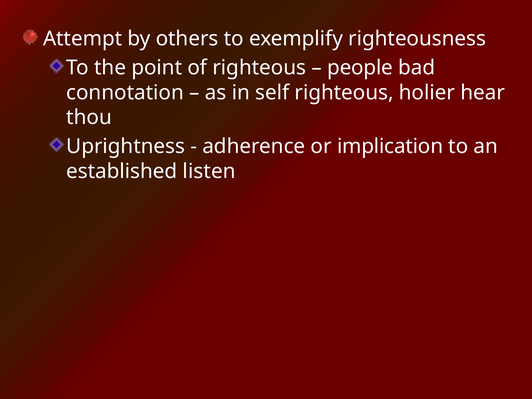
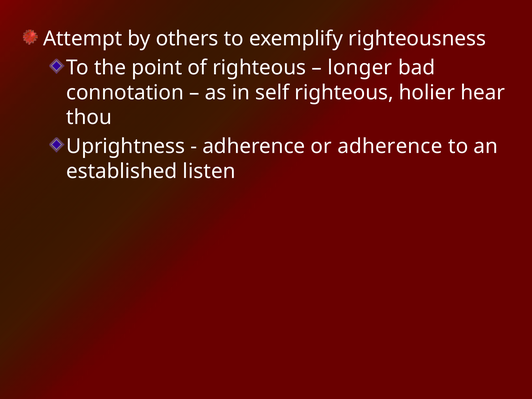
people: people -> longer
or implication: implication -> adherence
